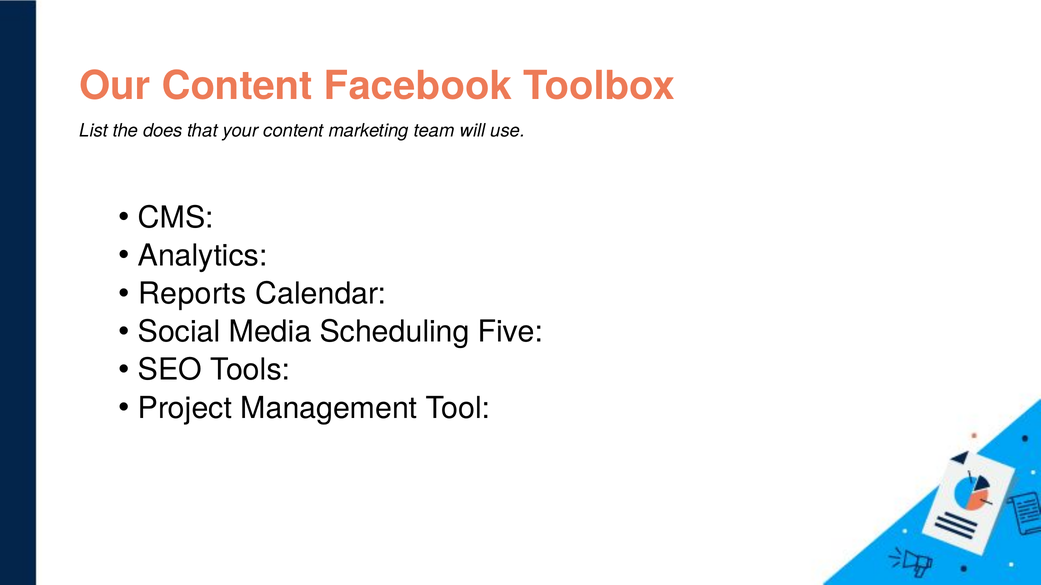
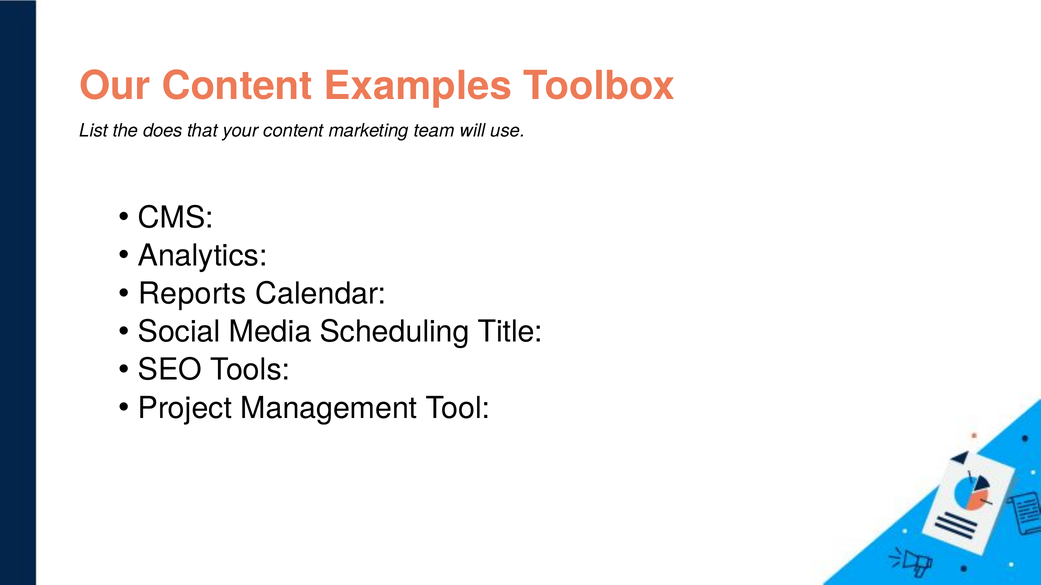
Facebook: Facebook -> Examples
Five: Five -> Title
